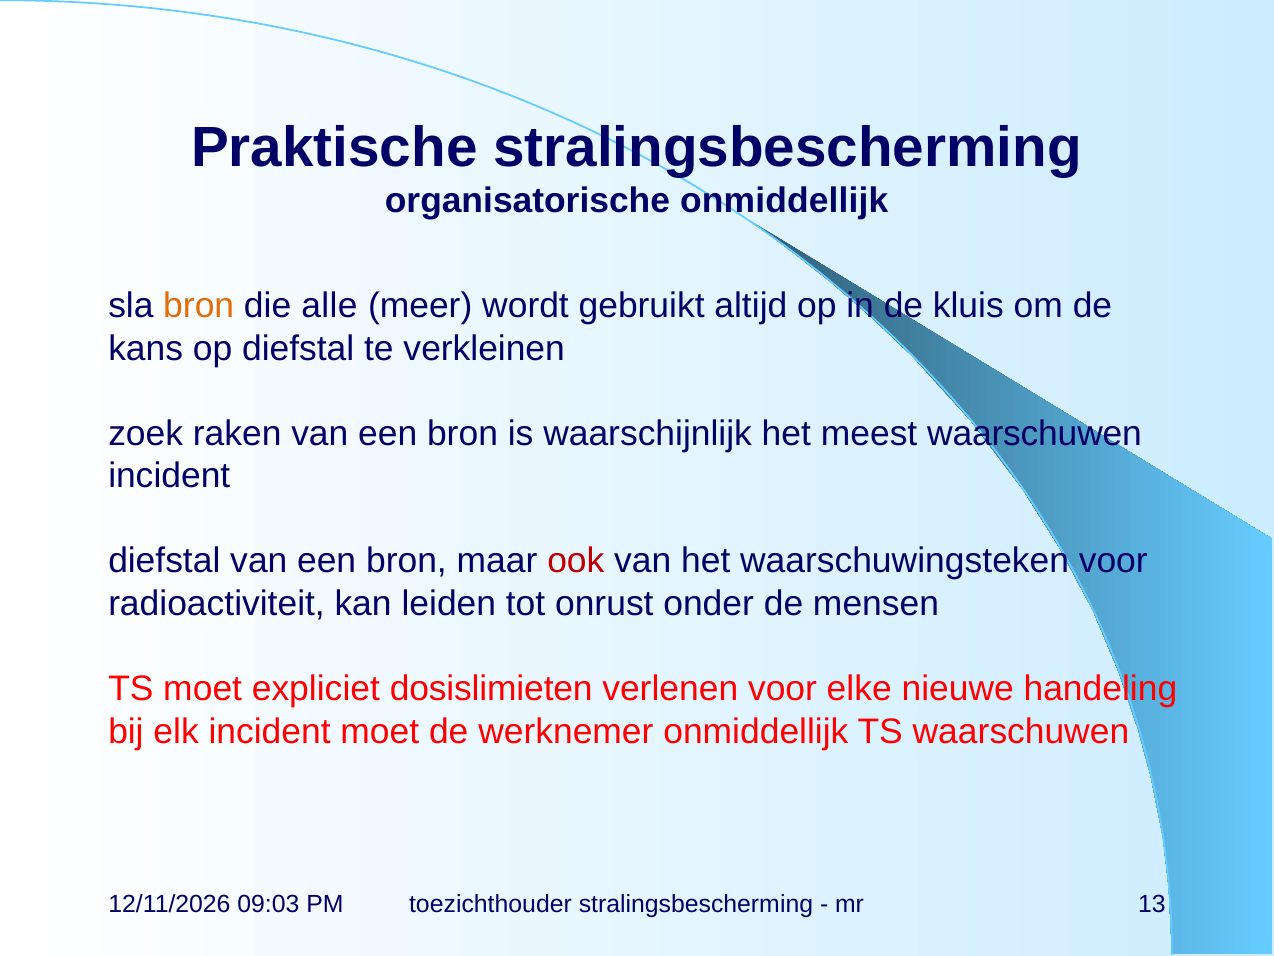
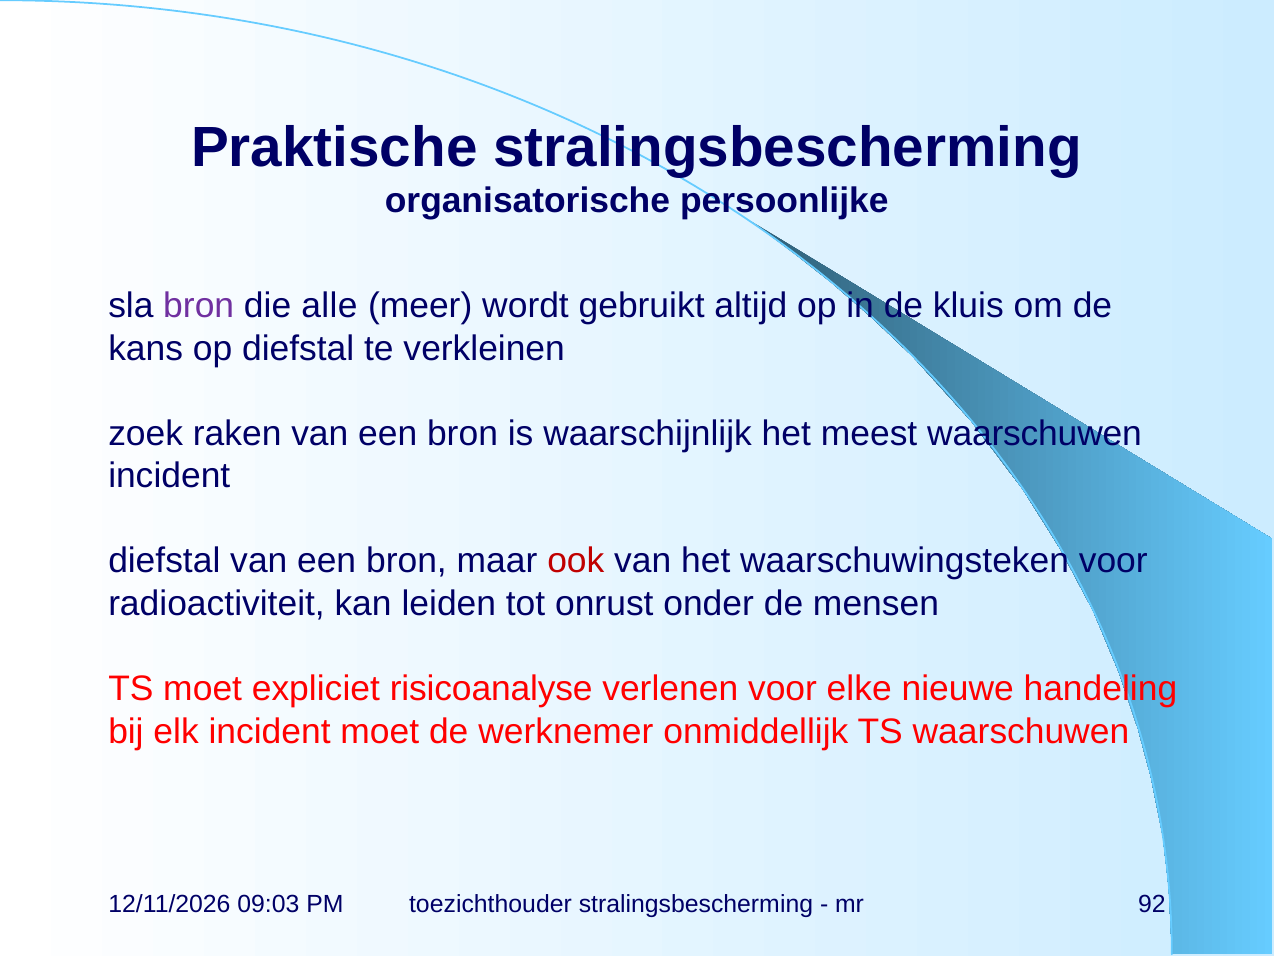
organisatorische onmiddellijk: onmiddellijk -> persoonlijke
bron at (199, 306) colour: orange -> purple
dosislimieten: dosislimieten -> risicoanalyse
13: 13 -> 92
